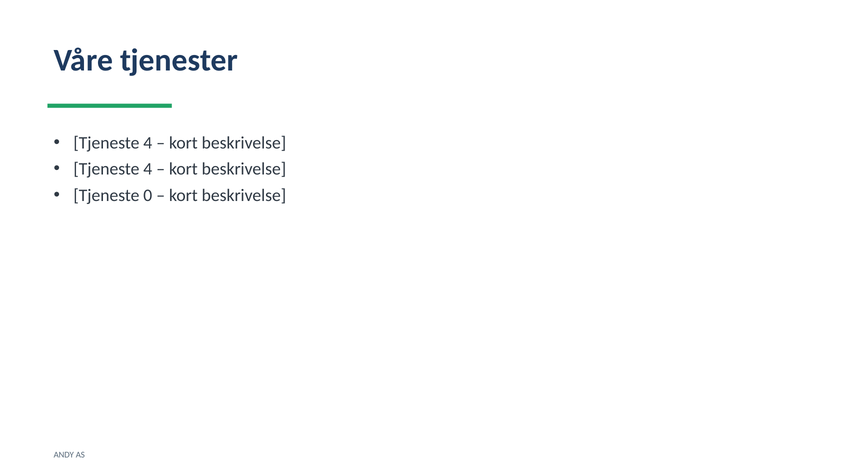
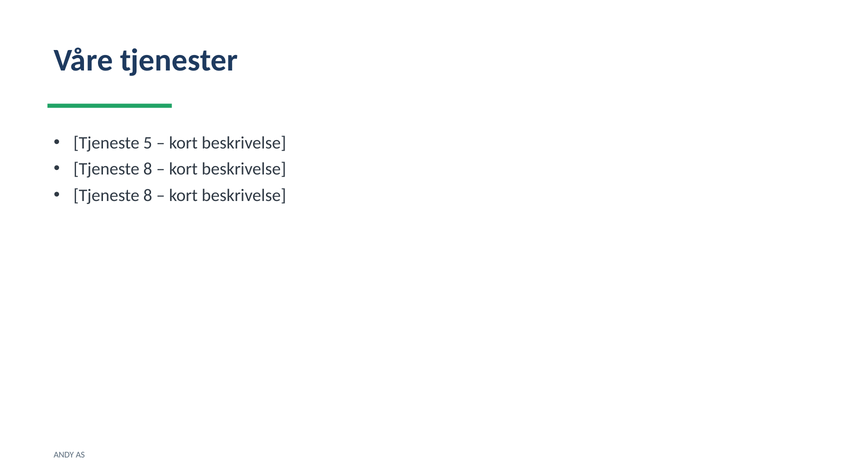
4 at (148, 143): 4 -> 5
4 at (148, 169): 4 -> 8
0 at (148, 195): 0 -> 8
